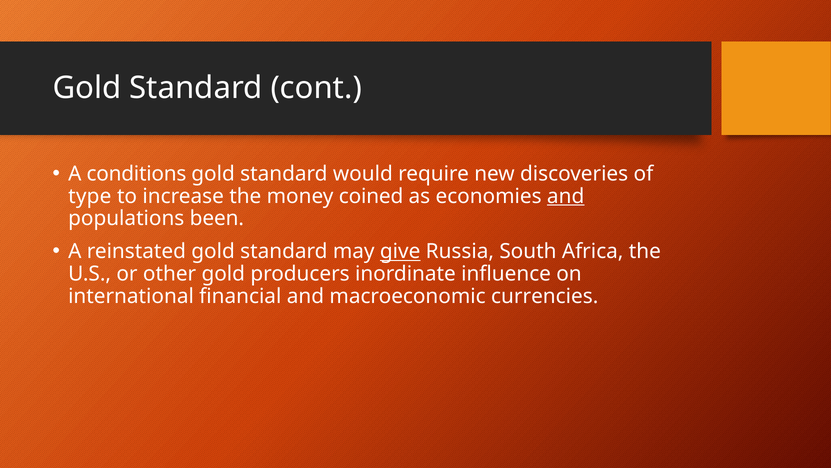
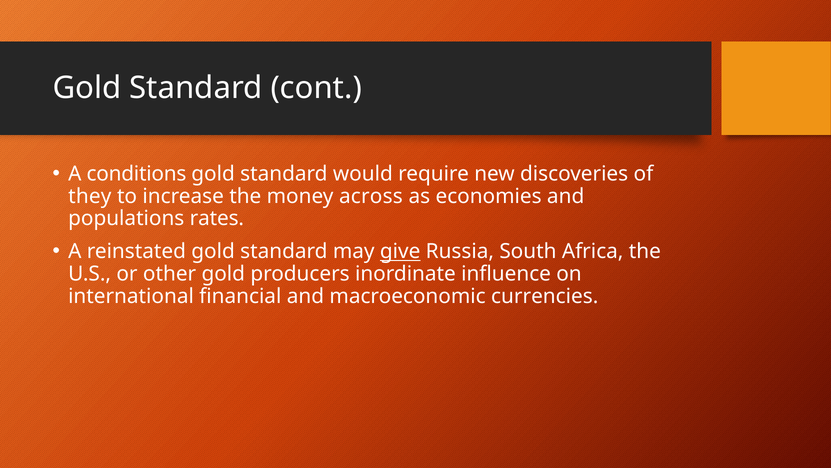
type: type -> they
coined: coined -> across
and at (566, 196) underline: present -> none
been: been -> rates
